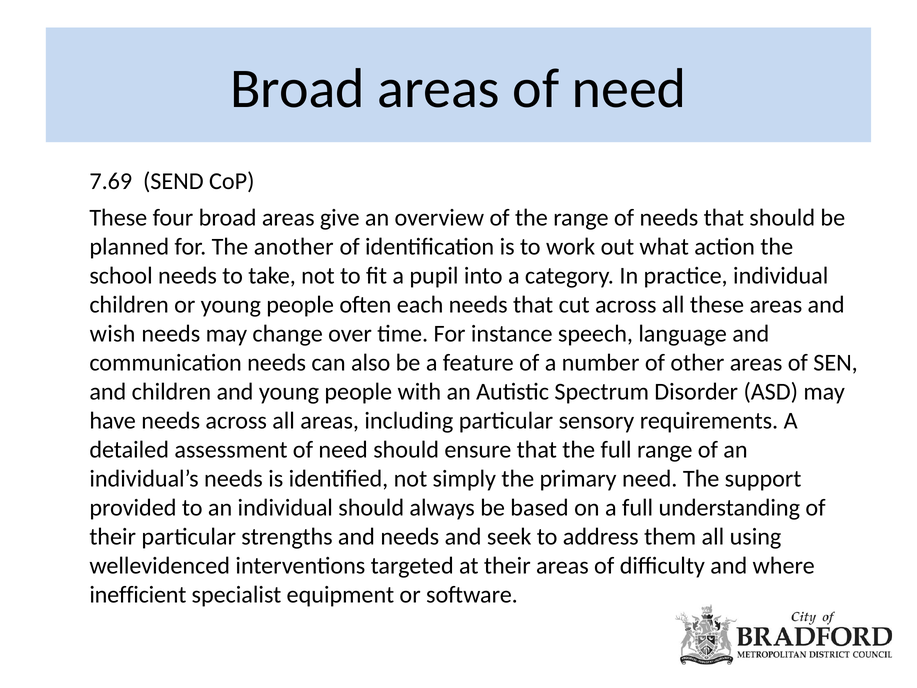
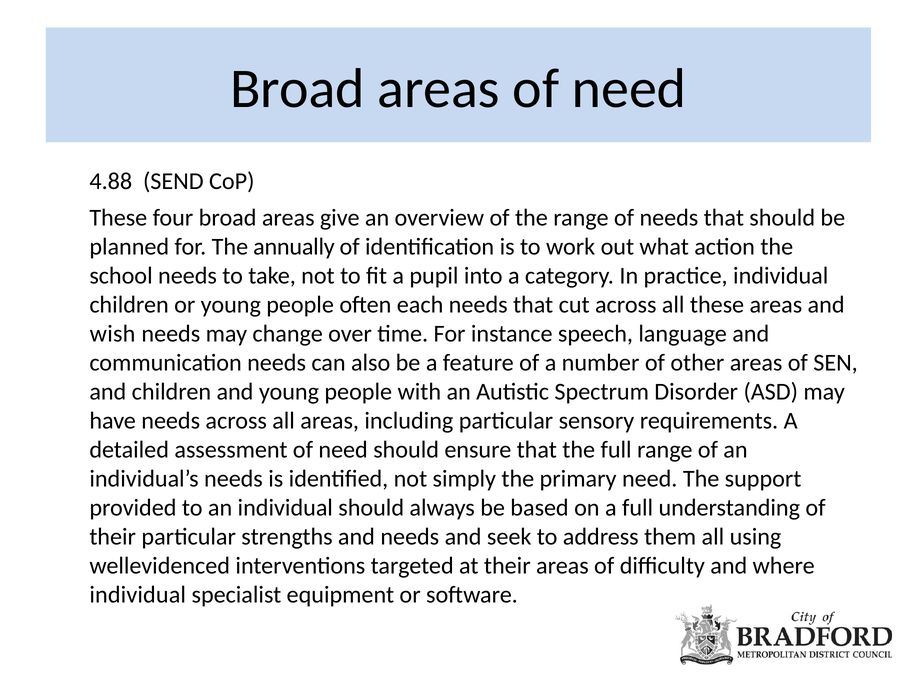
7.69: 7.69 -> 4.88
another: another -> annually
inefficient at (138, 595): inefficient -> individual
